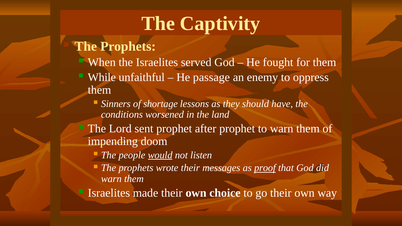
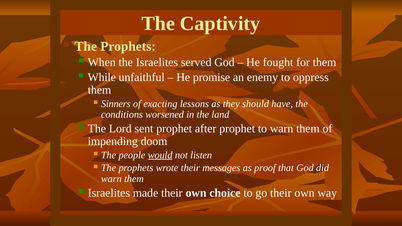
passage: passage -> promise
shortage: shortage -> exacting
proof underline: present -> none
